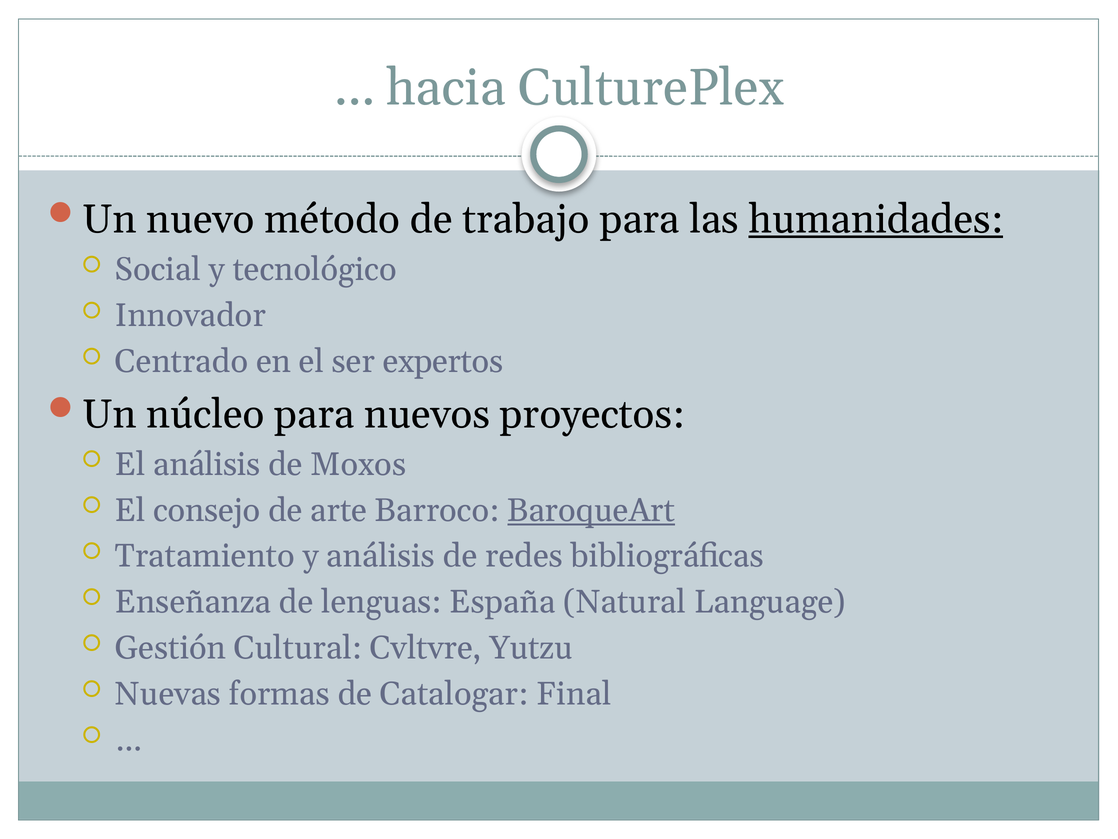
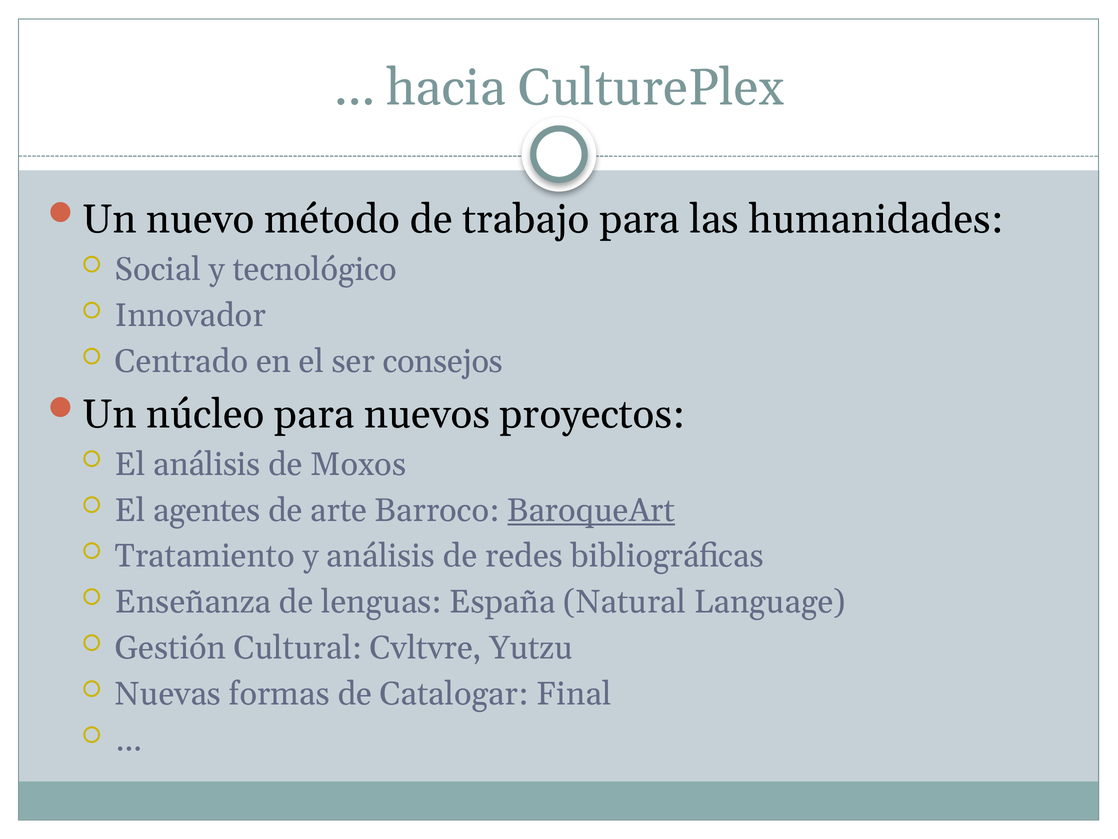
humanidades underline: present -> none
expertos: expertos -> consejos
consejo: consejo -> agentes
